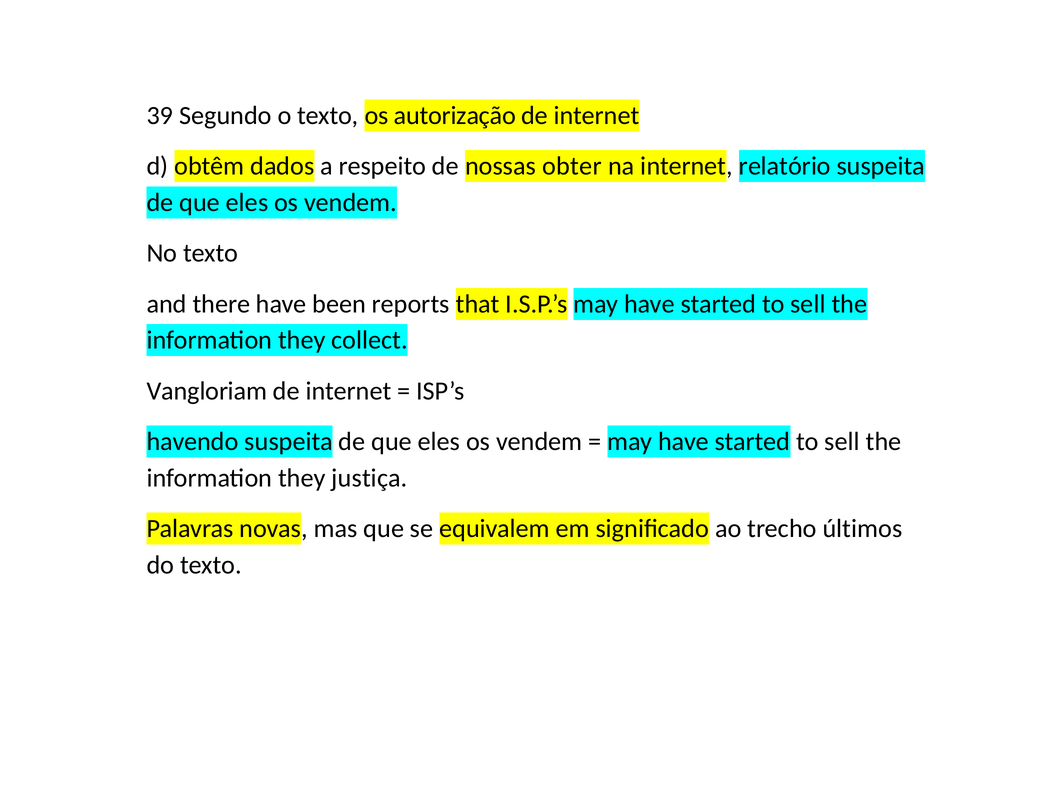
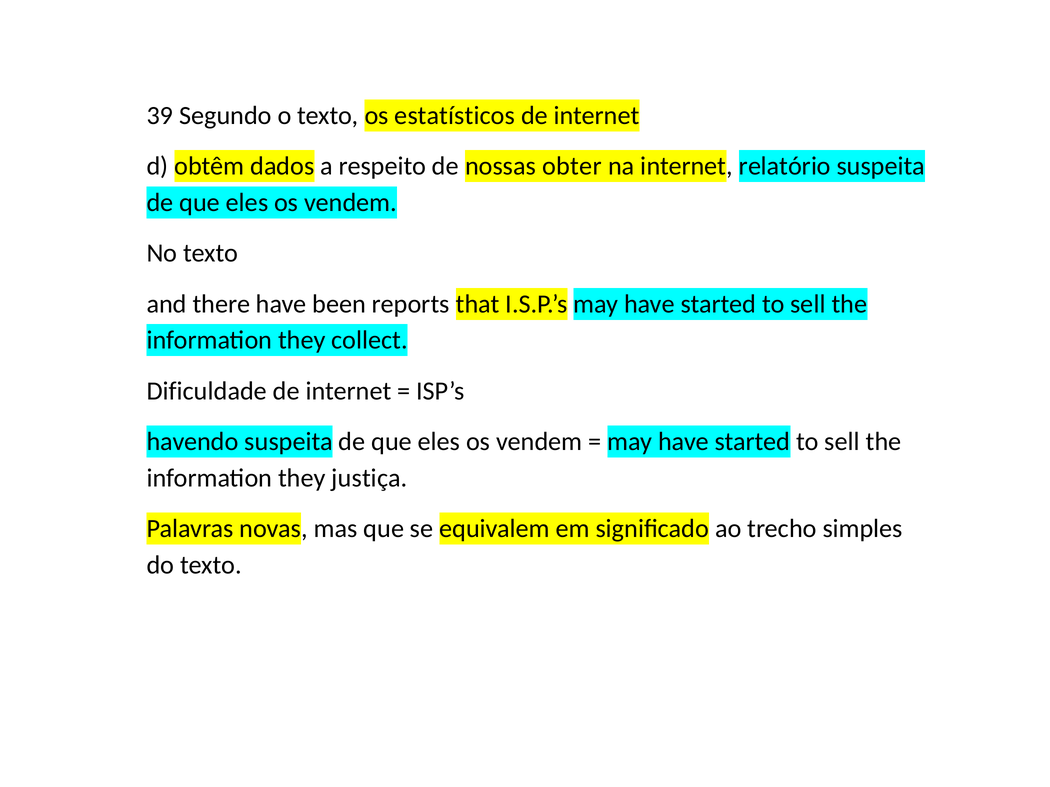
autorização: autorização -> estatísticos
Vangloriam: Vangloriam -> Dificuldade
últimos: últimos -> simples
